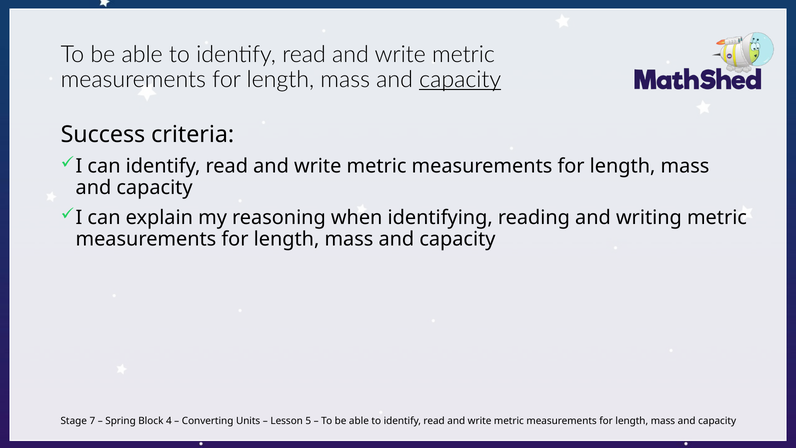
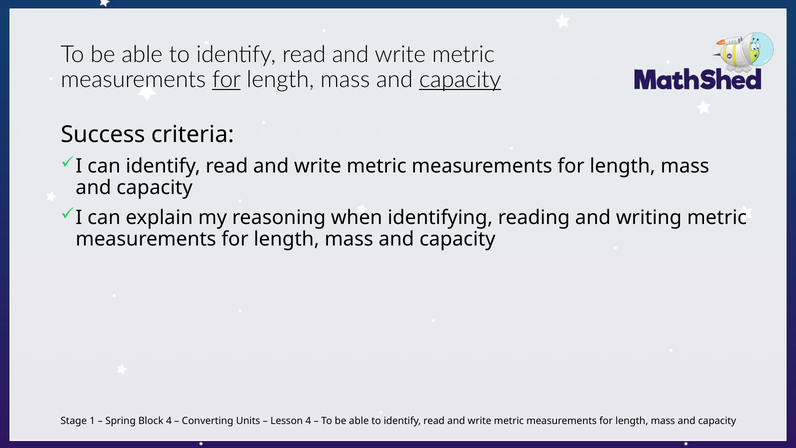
for at (227, 79) underline: none -> present
7: 7 -> 1
Lesson 5: 5 -> 4
